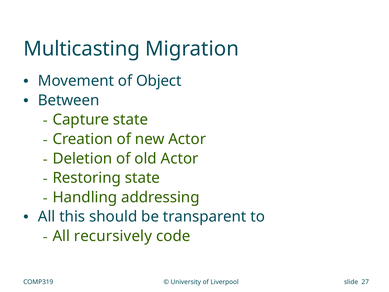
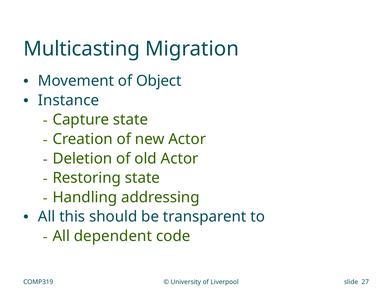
Between: Between -> Instance
recursively: recursively -> dependent
